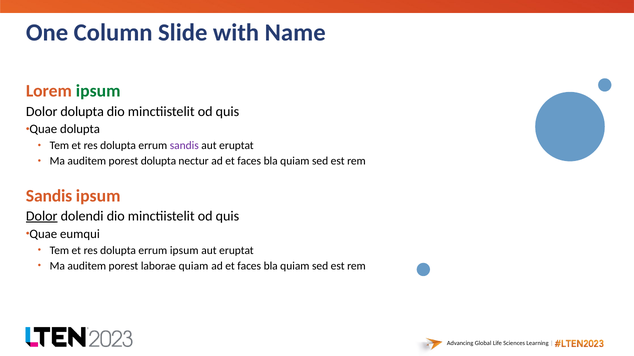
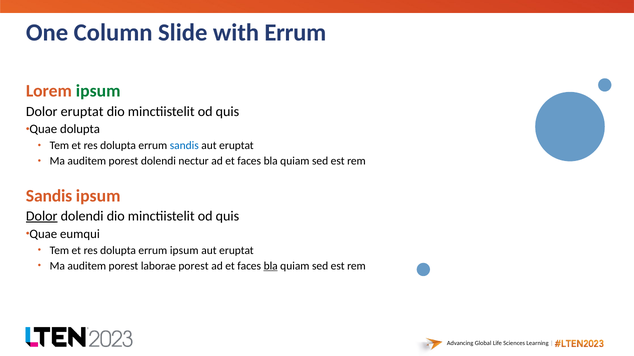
with Name: Name -> Errum
Dolor dolupta: dolupta -> eruptat
sandis at (184, 146) colour: purple -> blue
porest dolupta: dolupta -> dolendi
laborae quiam: quiam -> porest
bla at (271, 266) underline: none -> present
